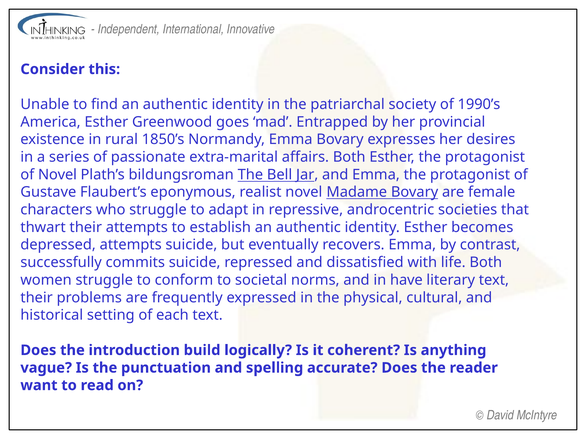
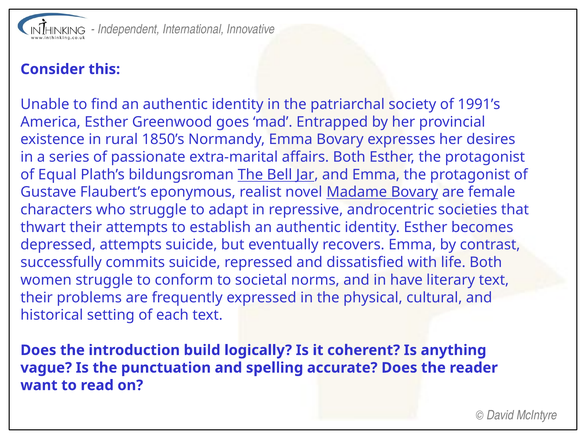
1990’s: 1990’s -> 1991’s
of Novel: Novel -> Equal
